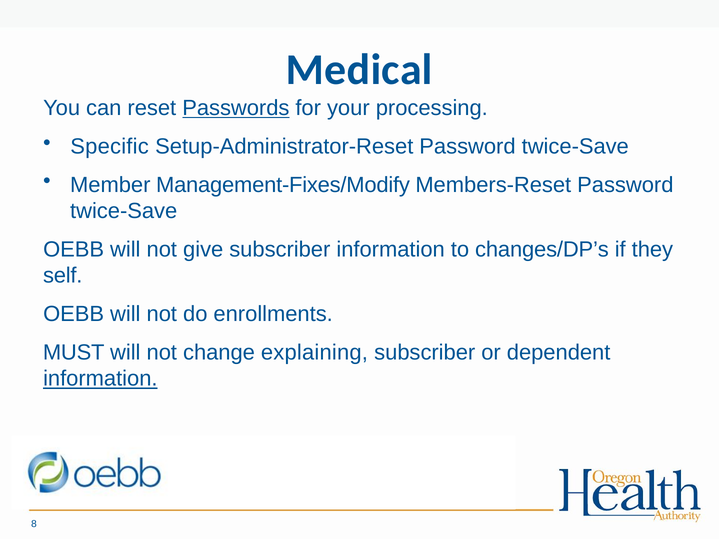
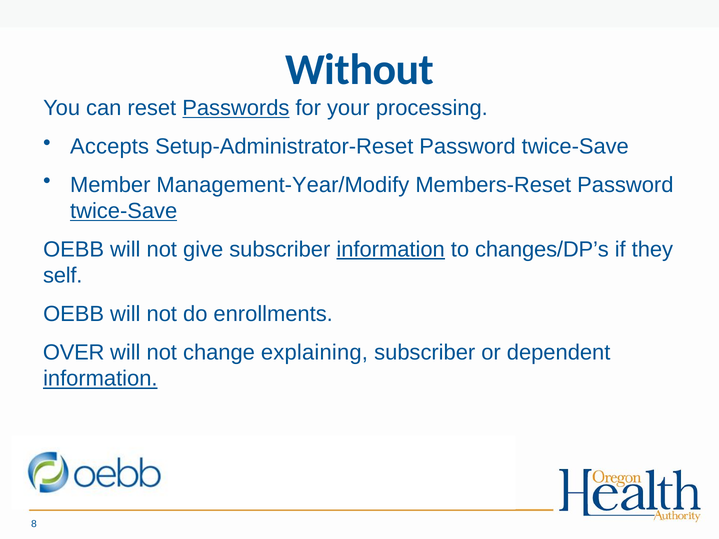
Medical: Medical -> Without
Specific: Specific -> Accepts
Management-Fixes/Modify: Management-Fixes/Modify -> Management-Year/Modify
twice-Save at (124, 211) underline: none -> present
information at (391, 250) underline: none -> present
MUST: MUST -> OVER
